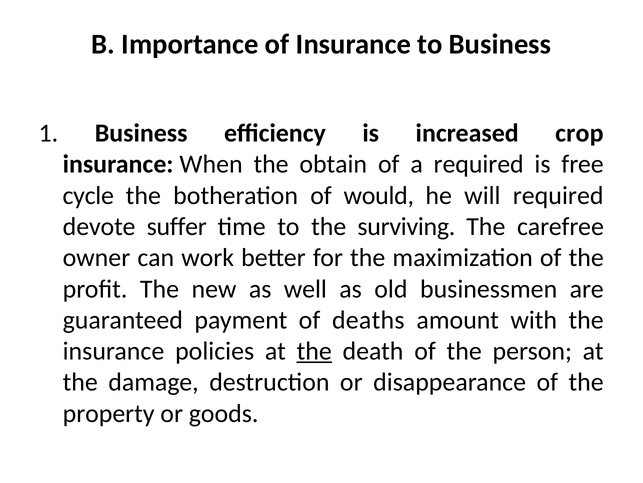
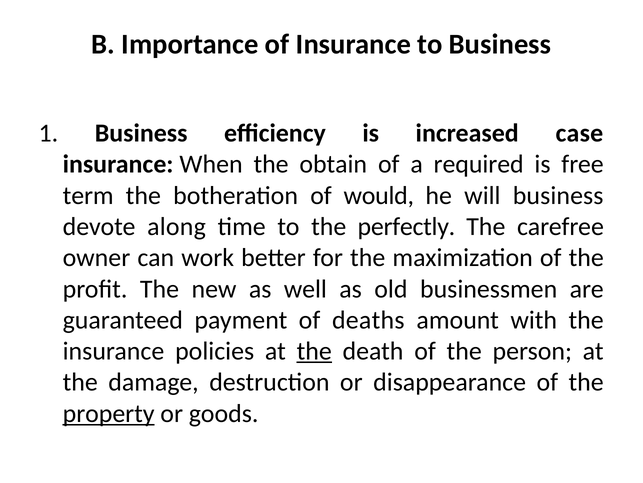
crop: crop -> case
cycle: cycle -> term
will required: required -> business
suffer: suffer -> along
surviving: surviving -> perfectly
property underline: none -> present
